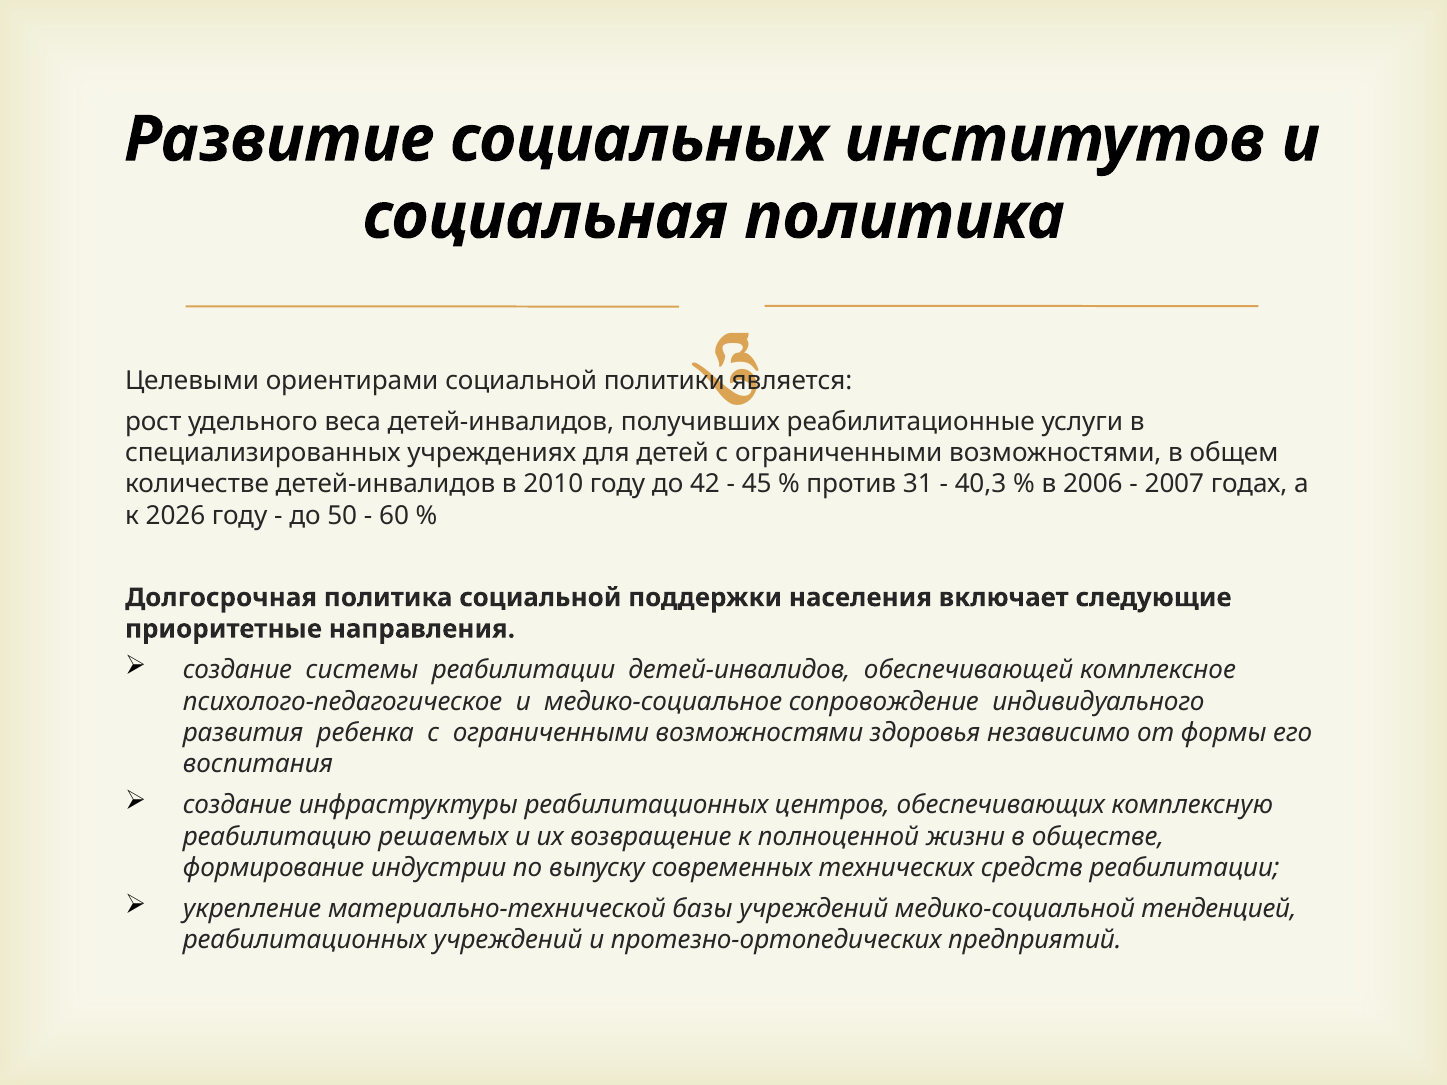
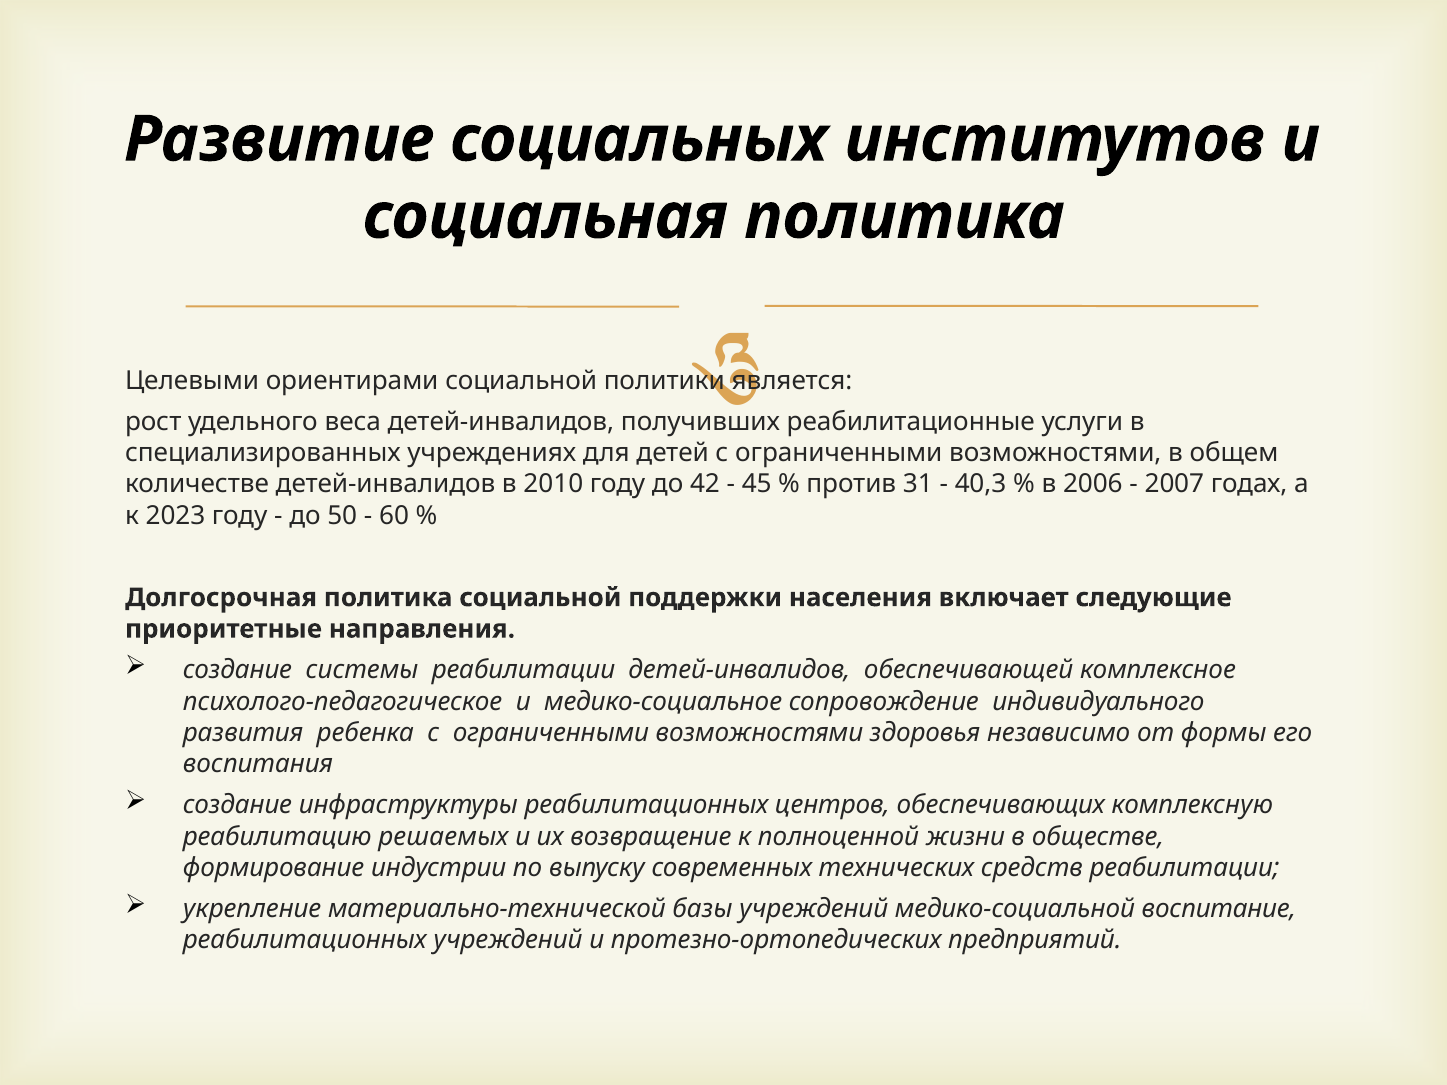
2026: 2026 -> 2023
тенденцией: тенденцией -> воспитание
